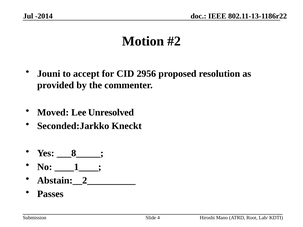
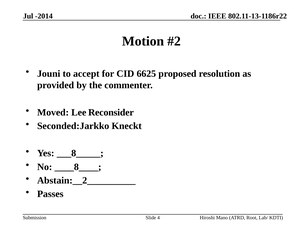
2956: 2956 -> 6625
Unresolved: Unresolved -> Reconsider
____1____: ____1____ -> ____8____
